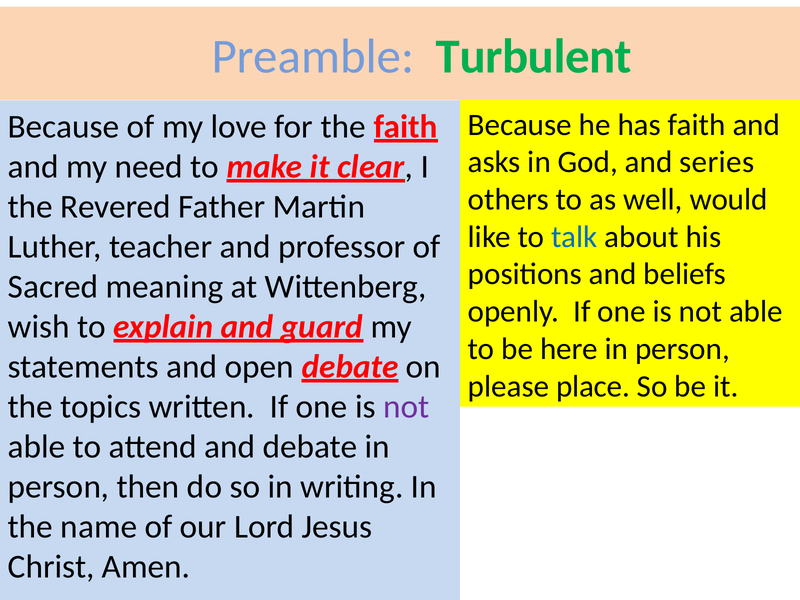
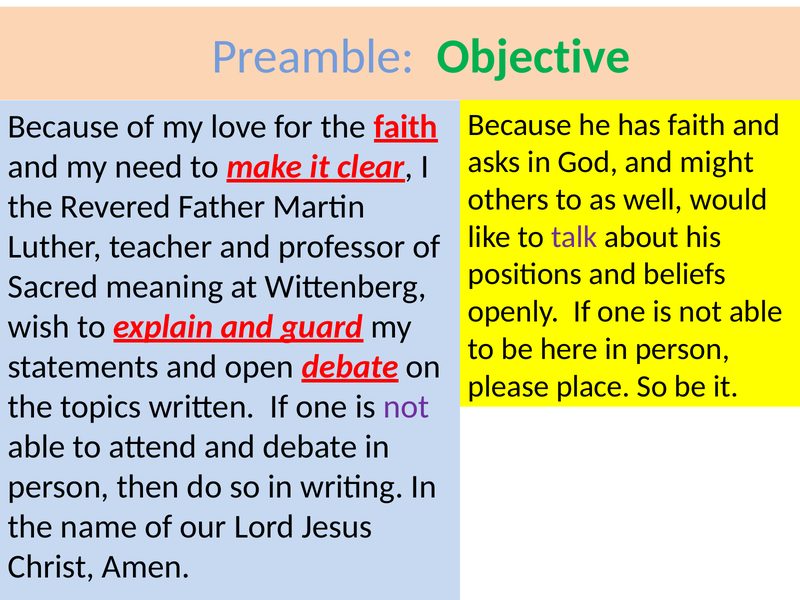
Turbulent: Turbulent -> Objective
series: series -> might
talk colour: blue -> purple
